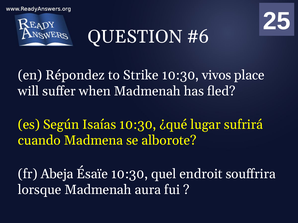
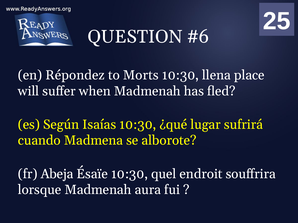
Strike: Strike -> Morts
vivos: vivos -> llena
